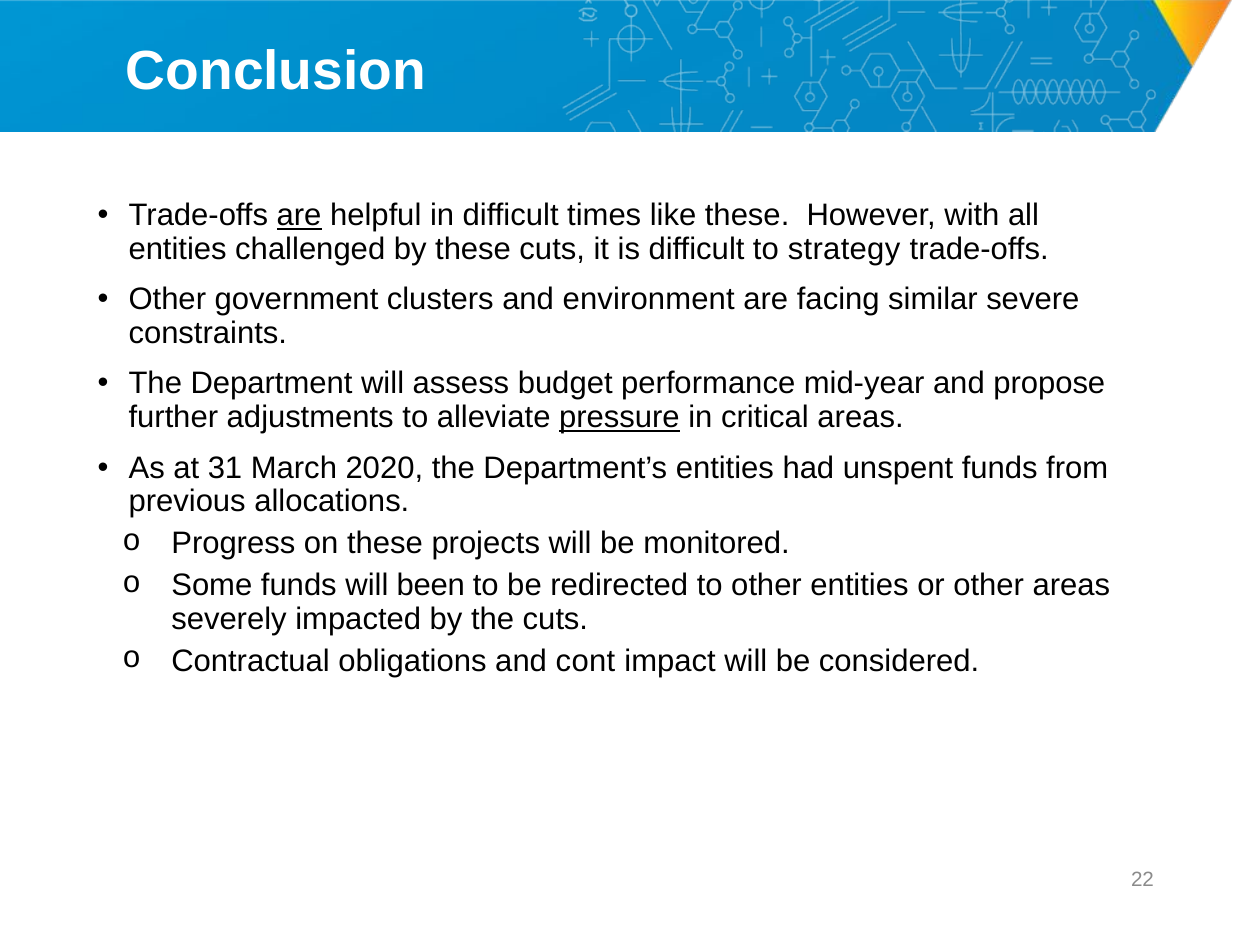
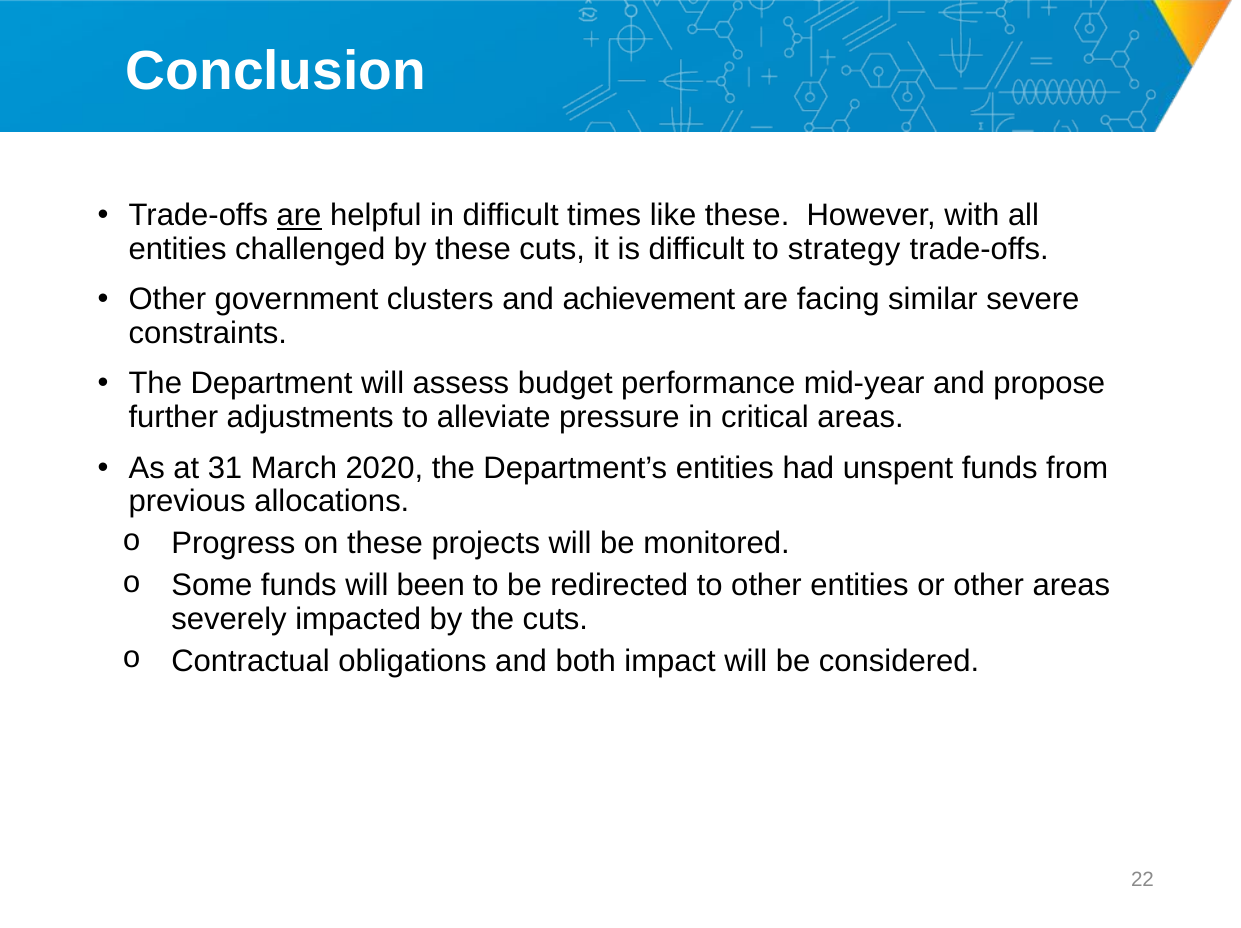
environment: environment -> achievement
pressure underline: present -> none
cont: cont -> both
